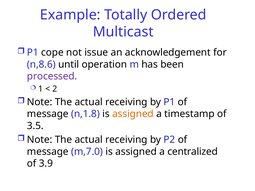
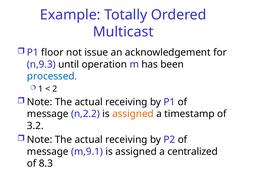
cope: cope -> floor
n,8.6: n,8.6 -> n,9.3
processed colour: purple -> blue
n,1.8: n,1.8 -> n,2.2
3.5: 3.5 -> 3.2
m,7.0: m,7.0 -> m,9.1
3.9: 3.9 -> 8.3
